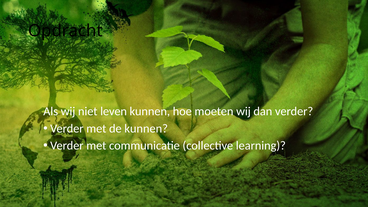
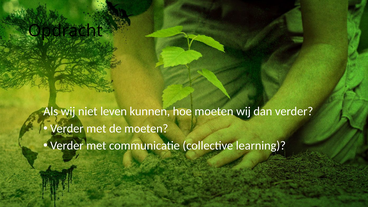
de kunnen: kunnen -> moeten
